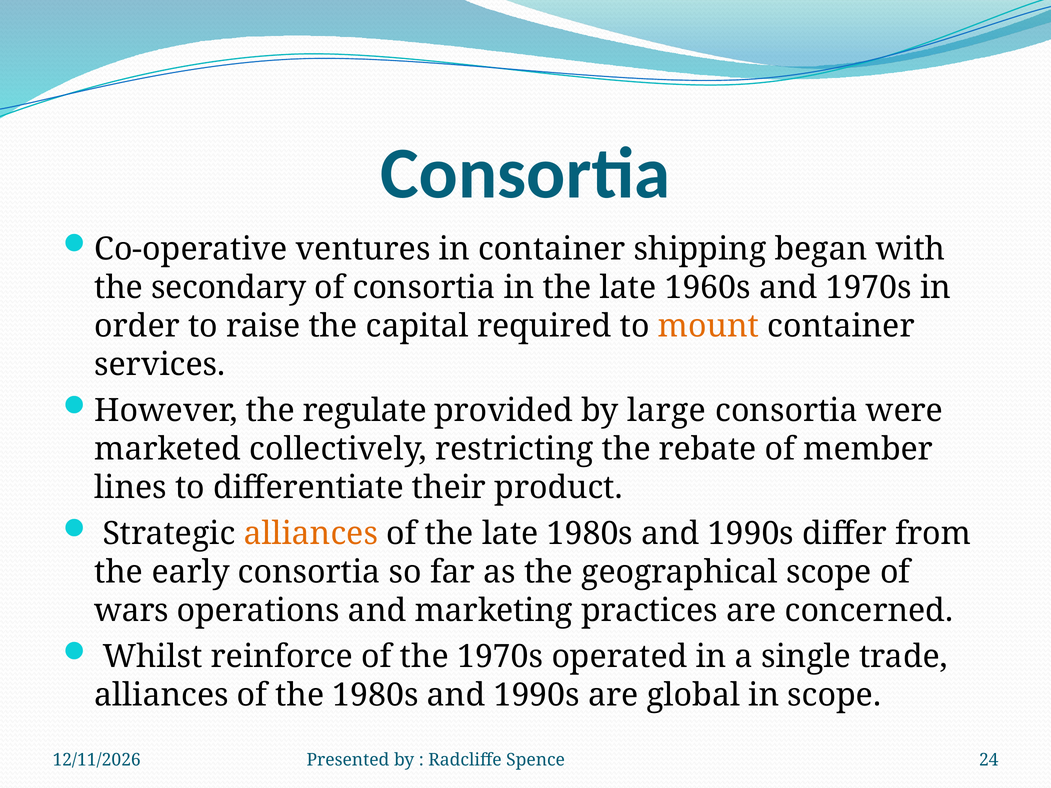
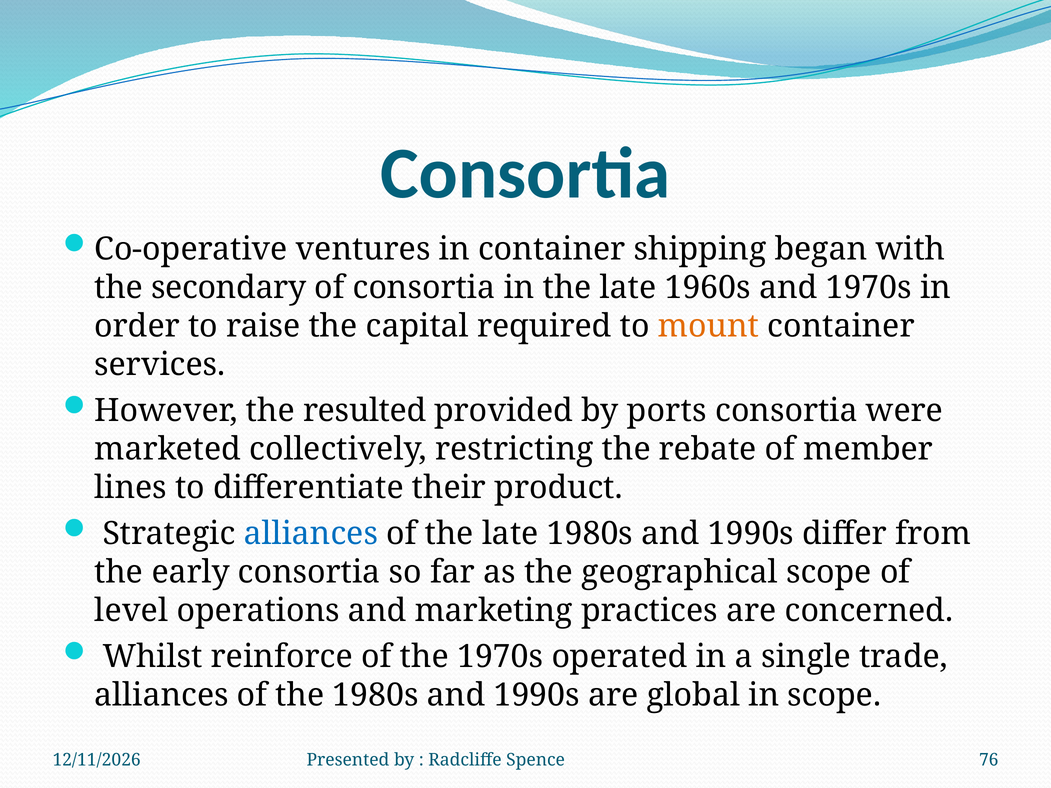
regulate: regulate -> resulted
large: large -> ports
alliances at (311, 534) colour: orange -> blue
wars: wars -> level
24: 24 -> 76
